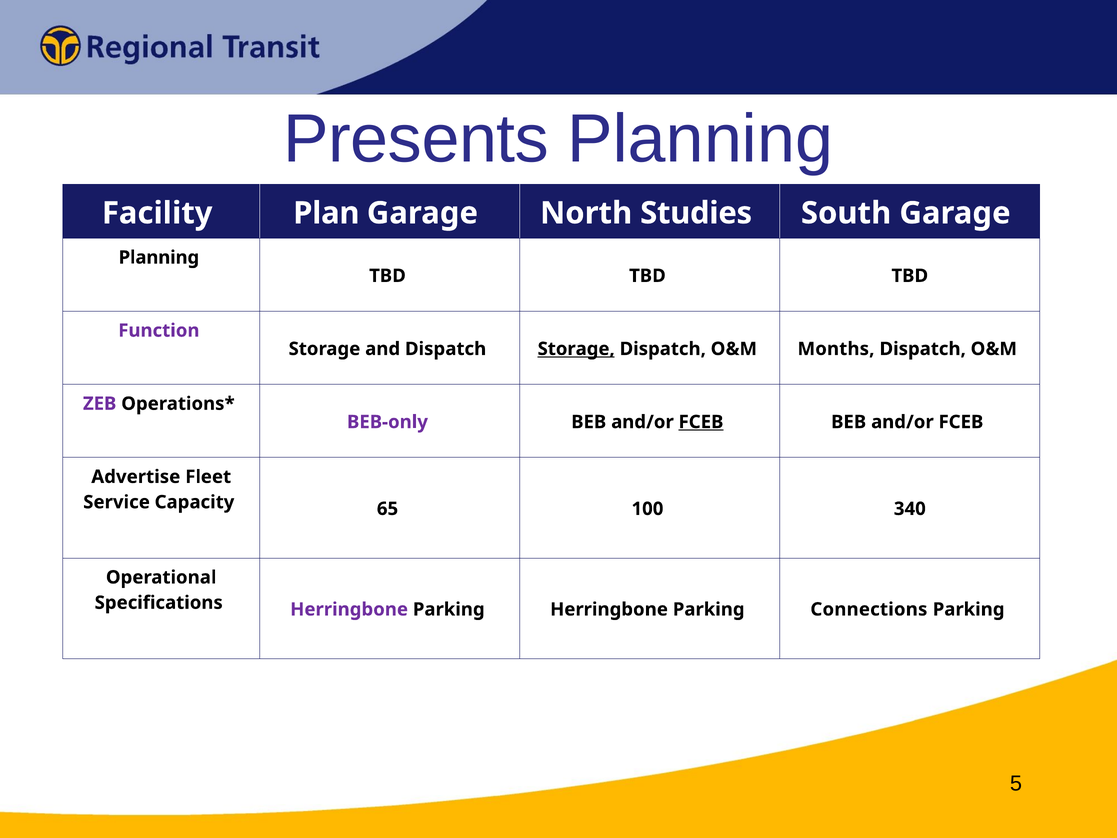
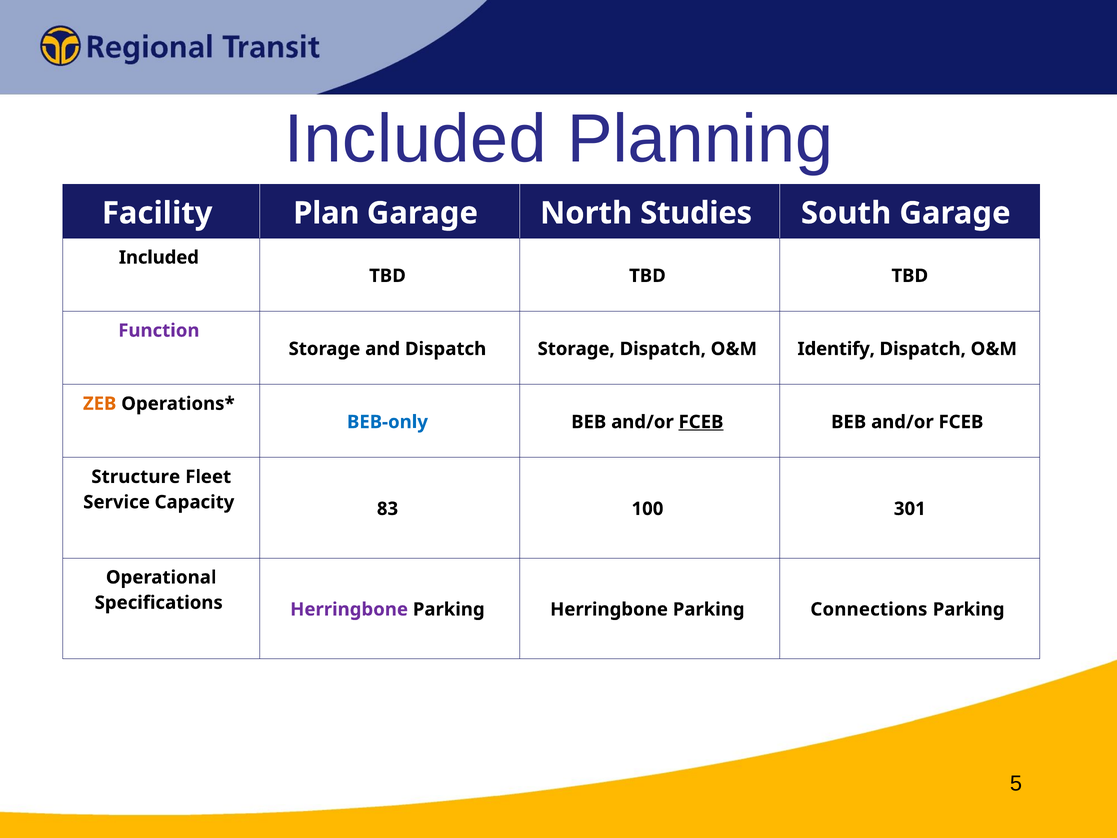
Presents at (416, 139): Presents -> Included
Planning at (159, 257): Planning -> Included
Storage at (576, 349) underline: present -> none
Months: Months -> Identify
ZEB colour: purple -> orange
BEB-only colour: purple -> blue
Advertise: Advertise -> Structure
65: 65 -> 83
340: 340 -> 301
